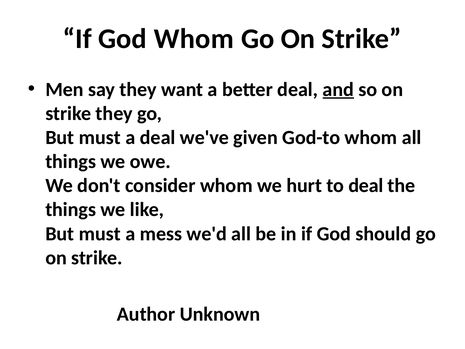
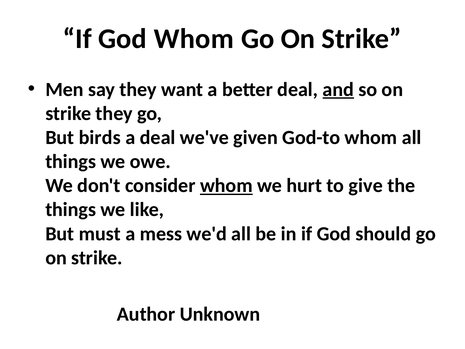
must at (100, 137): must -> birds
whom at (226, 186) underline: none -> present
to deal: deal -> give
